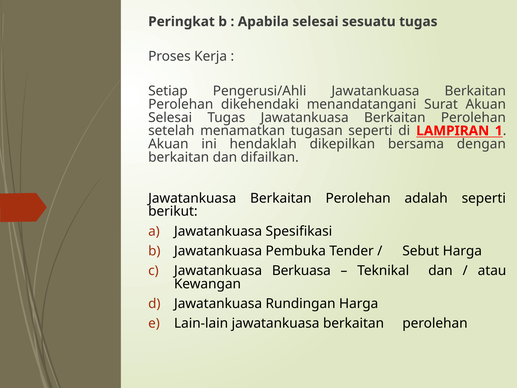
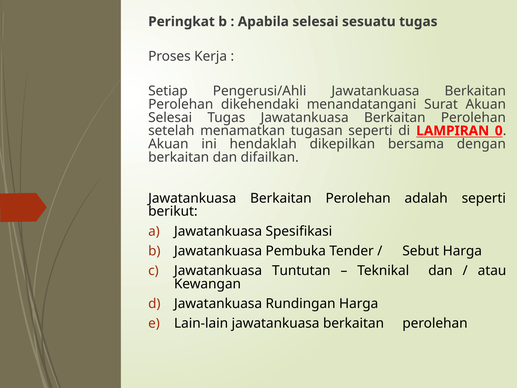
1: 1 -> 0
Berkuasa: Berkuasa -> Tuntutan
